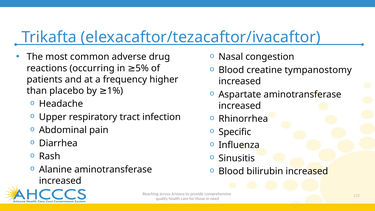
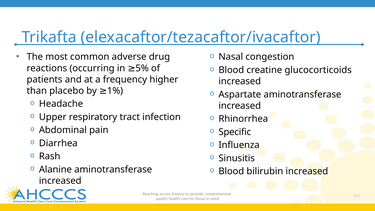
tympanostomy: tympanostomy -> glucocorticoids
